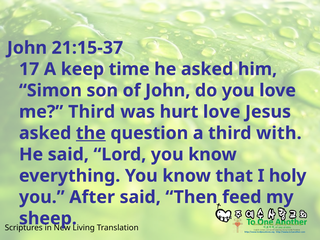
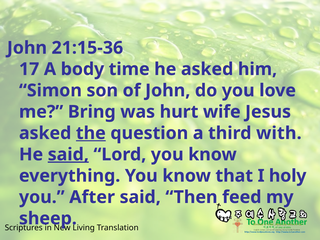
21:15-37: 21:15-37 -> 21:15-36
keep: keep -> body
me Third: Third -> Bring
hurt love: love -> wife
said at (68, 154) underline: none -> present
